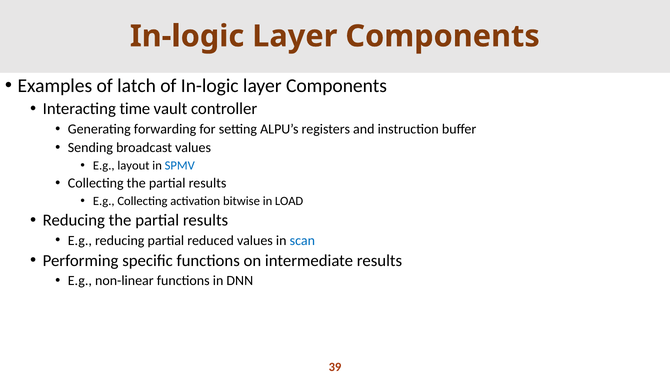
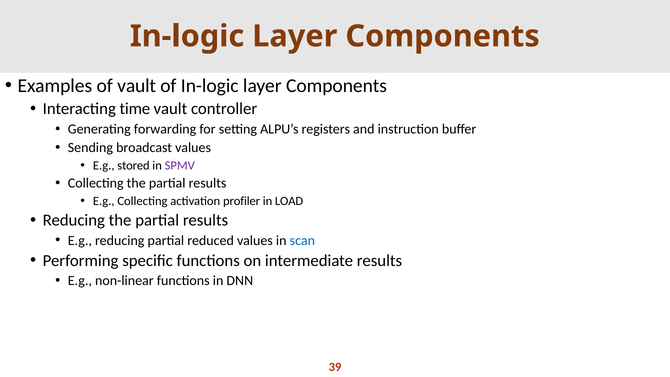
of latch: latch -> vault
layout: layout -> stored
SPMV colour: blue -> purple
bitwise: bitwise -> profiler
